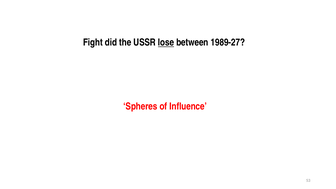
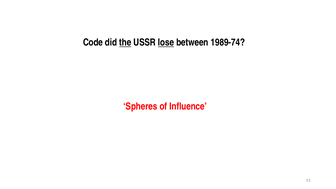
Fight: Fight -> Code
the underline: none -> present
1989-27: 1989-27 -> 1989-74
